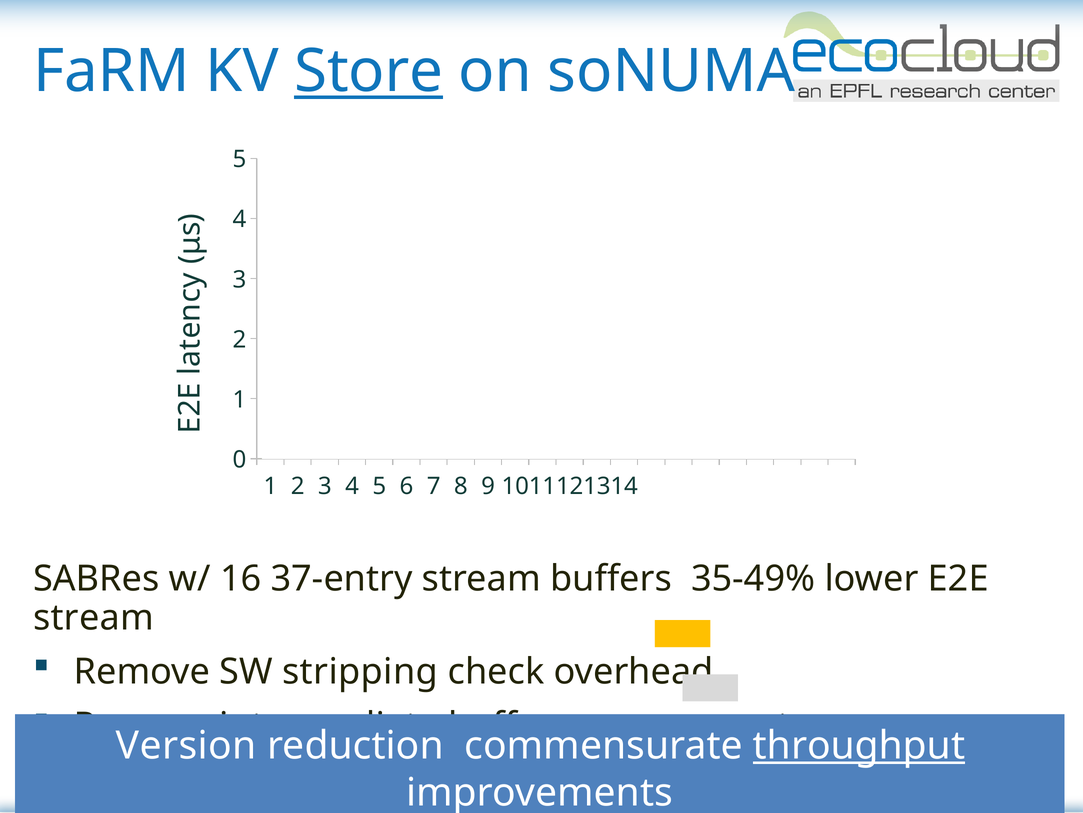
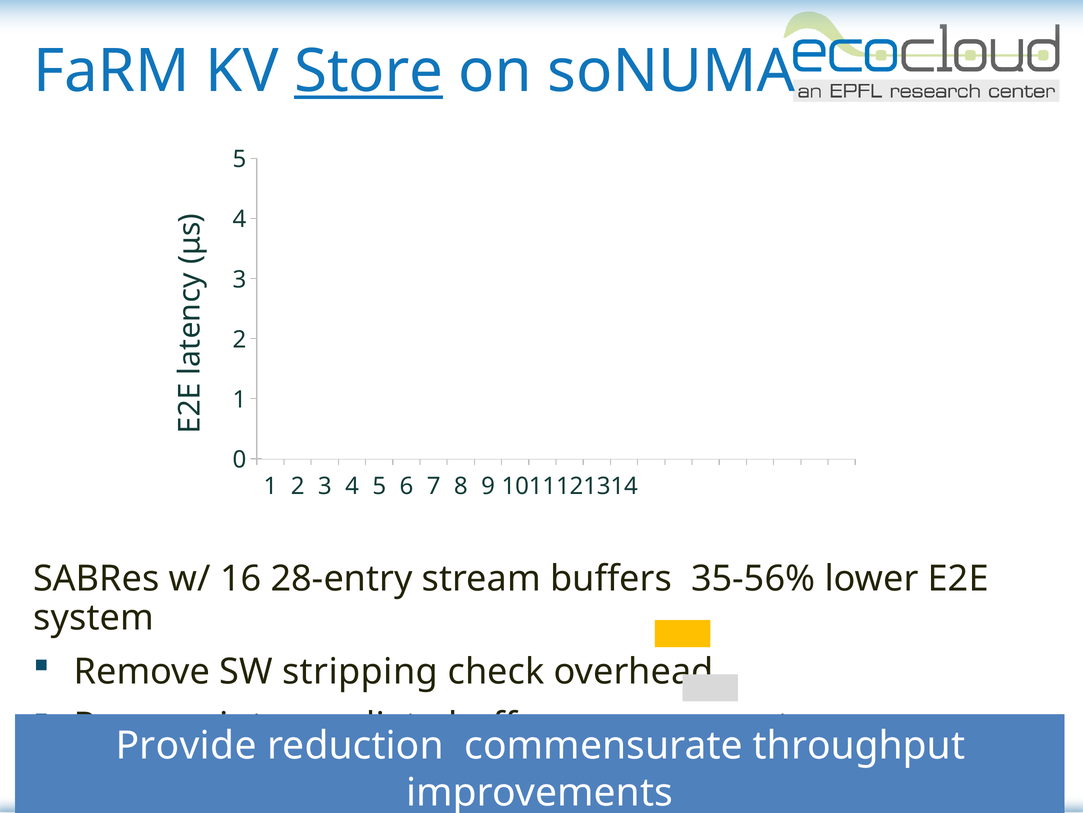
37-entry: 37-entry -> 28-entry
35-49%: 35-49% -> 35-56%
stream at (93, 617): stream -> system
Version at (186, 745): Version -> Provide
throughput underline: present -> none
